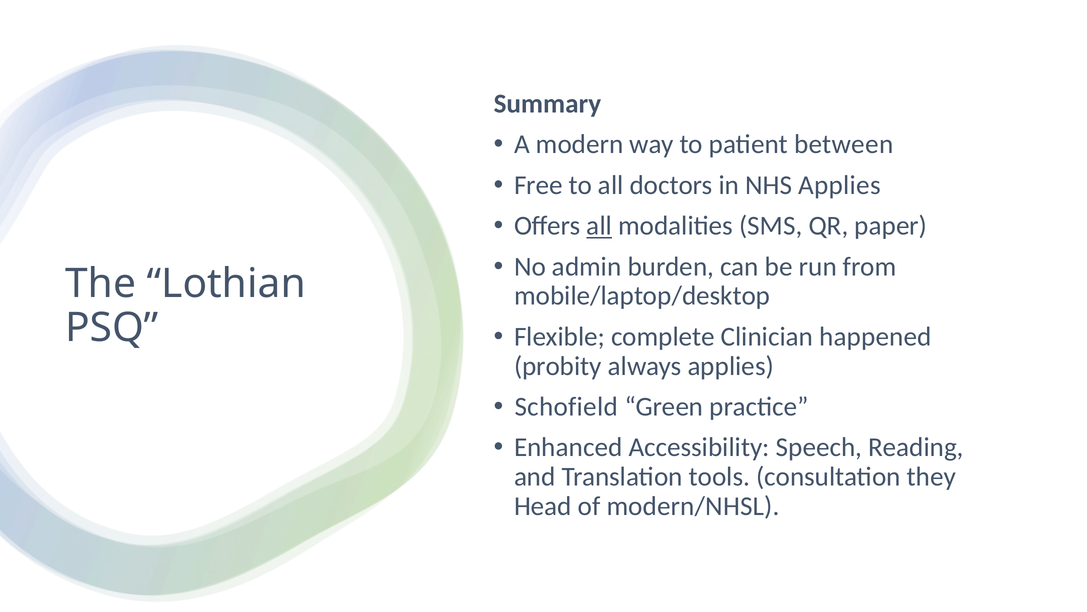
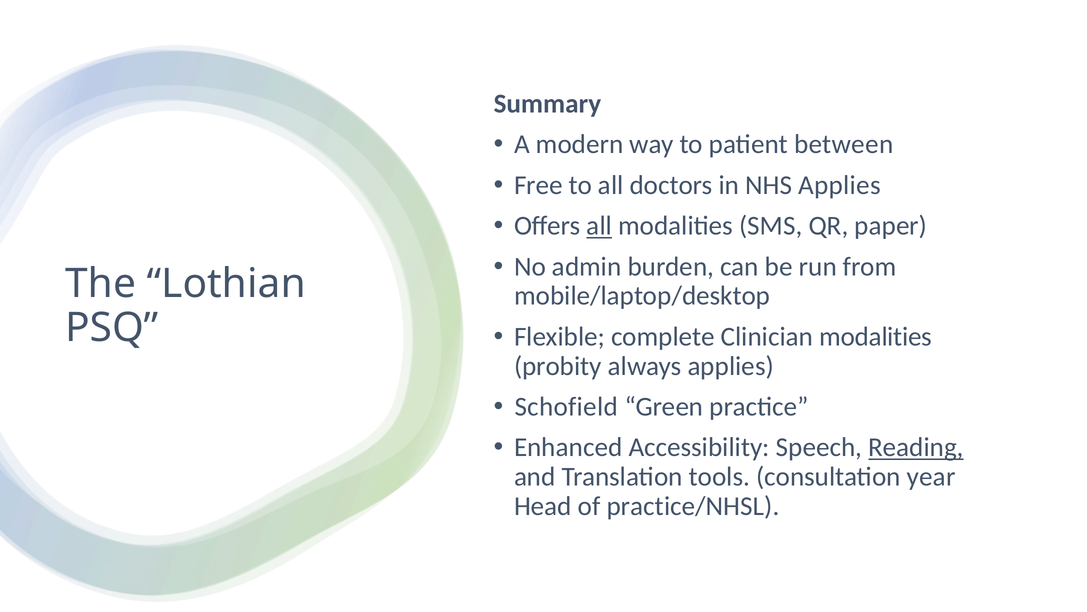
Clinician happened: happened -> modalities
Reading underline: none -> present
they: they -> year
modern/NHSL: modern/NHSL -> practice/NHSL
